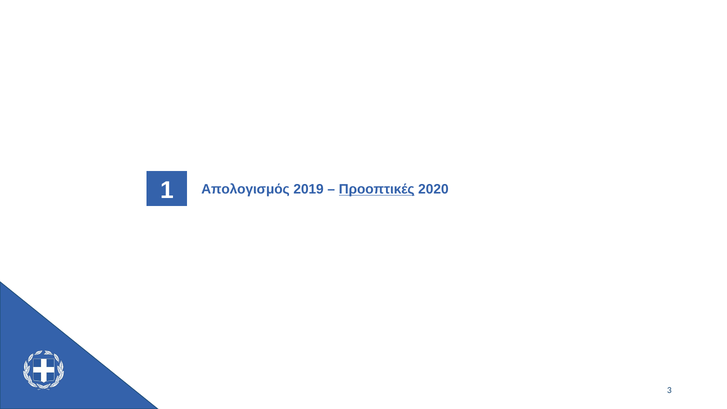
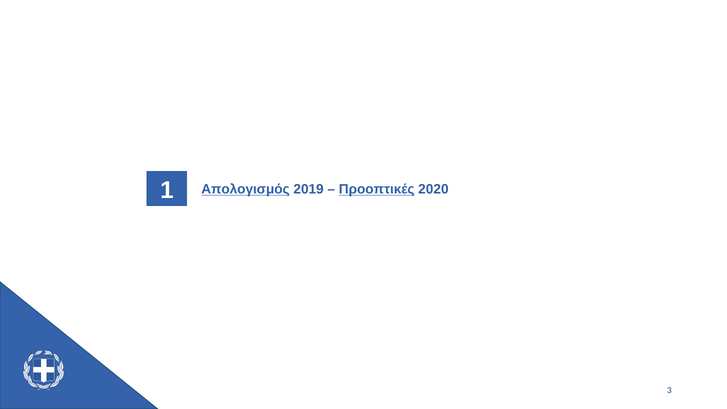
Απολογισμός underline: none -> present
